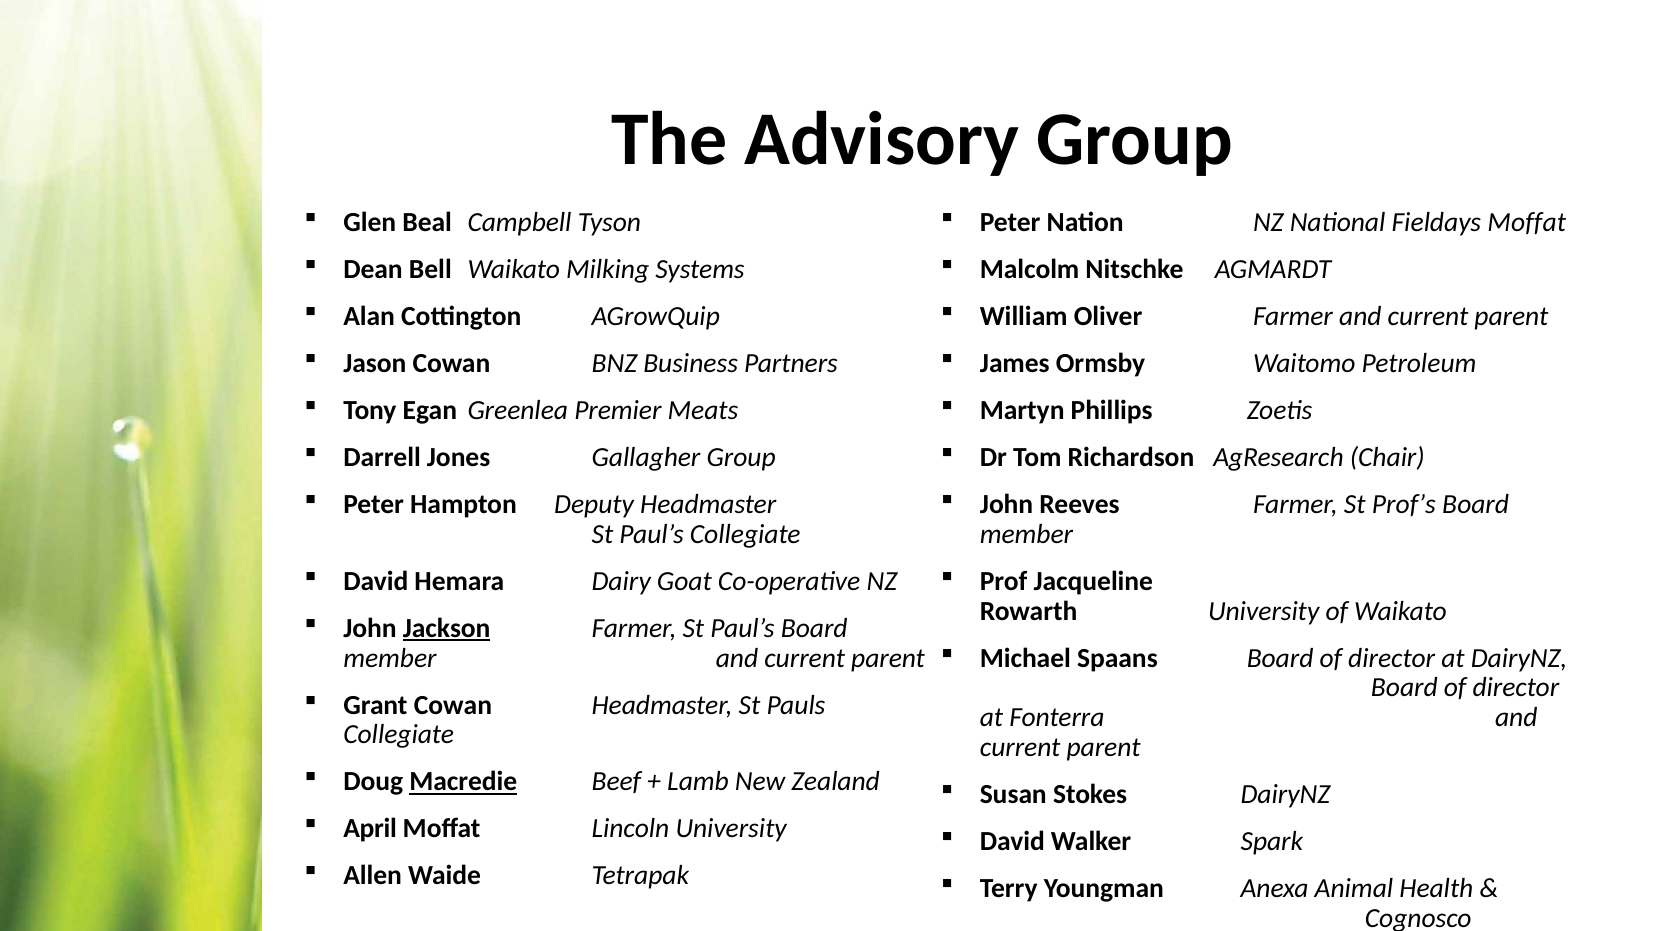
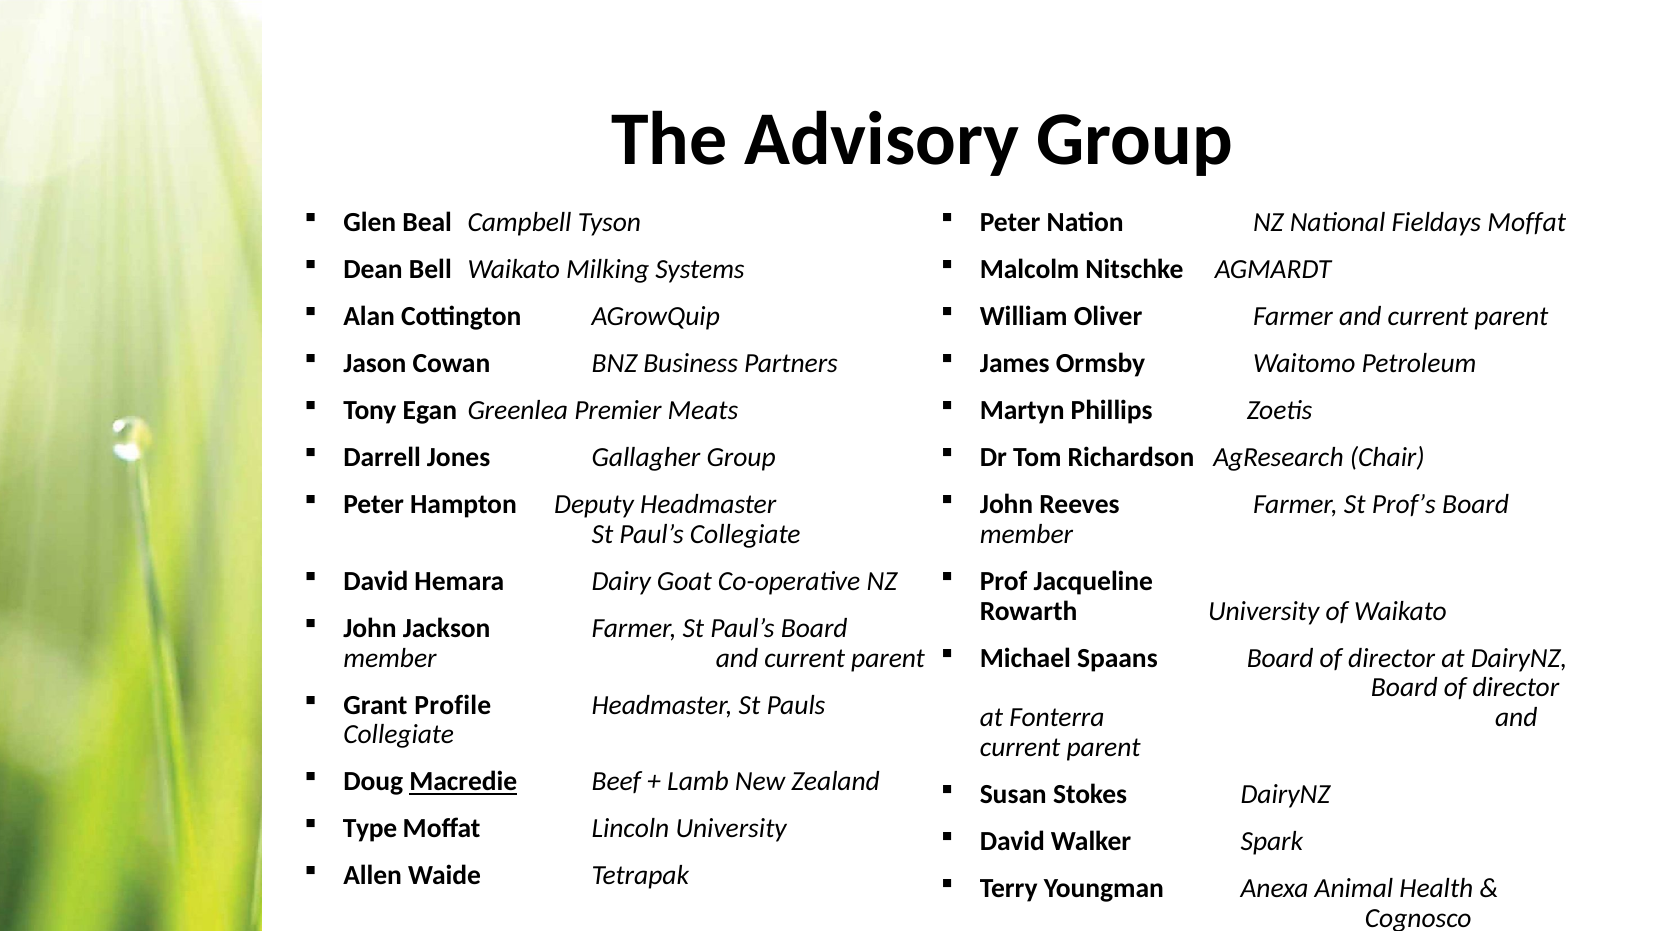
Jackson underline: present -> none
Grant Cowan: Cowan -> Profile
April: April -> Type
